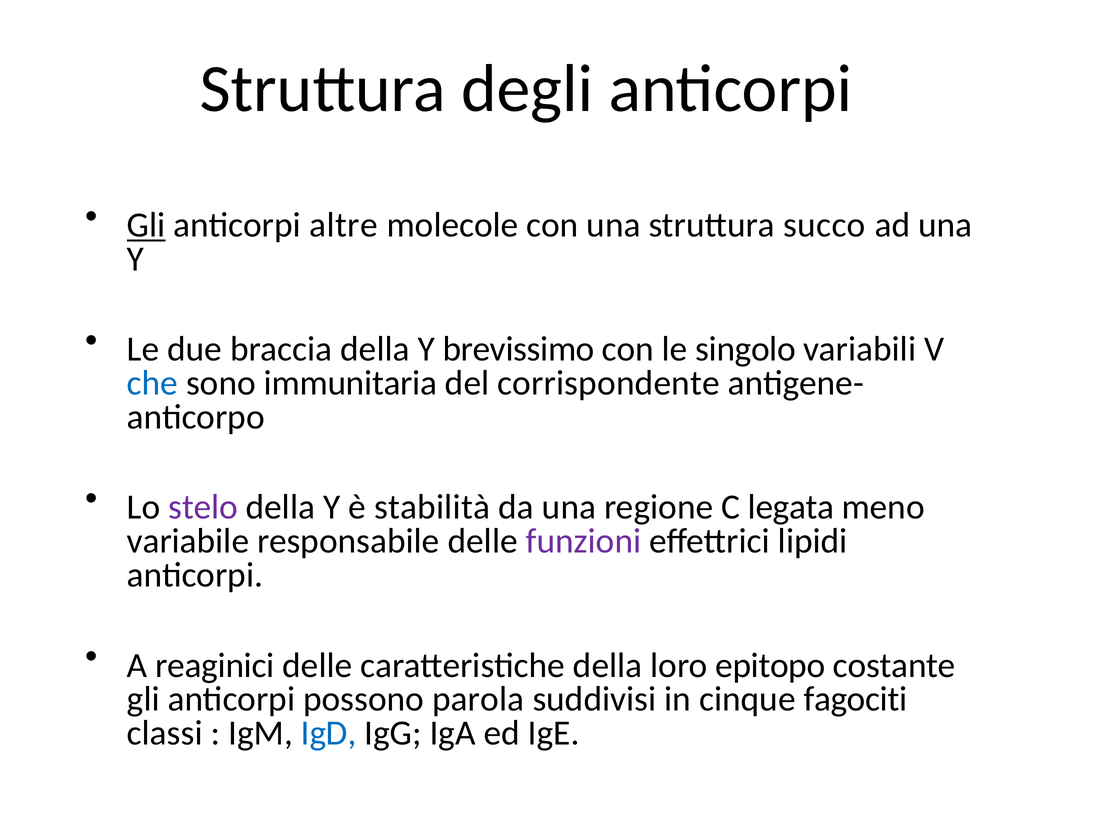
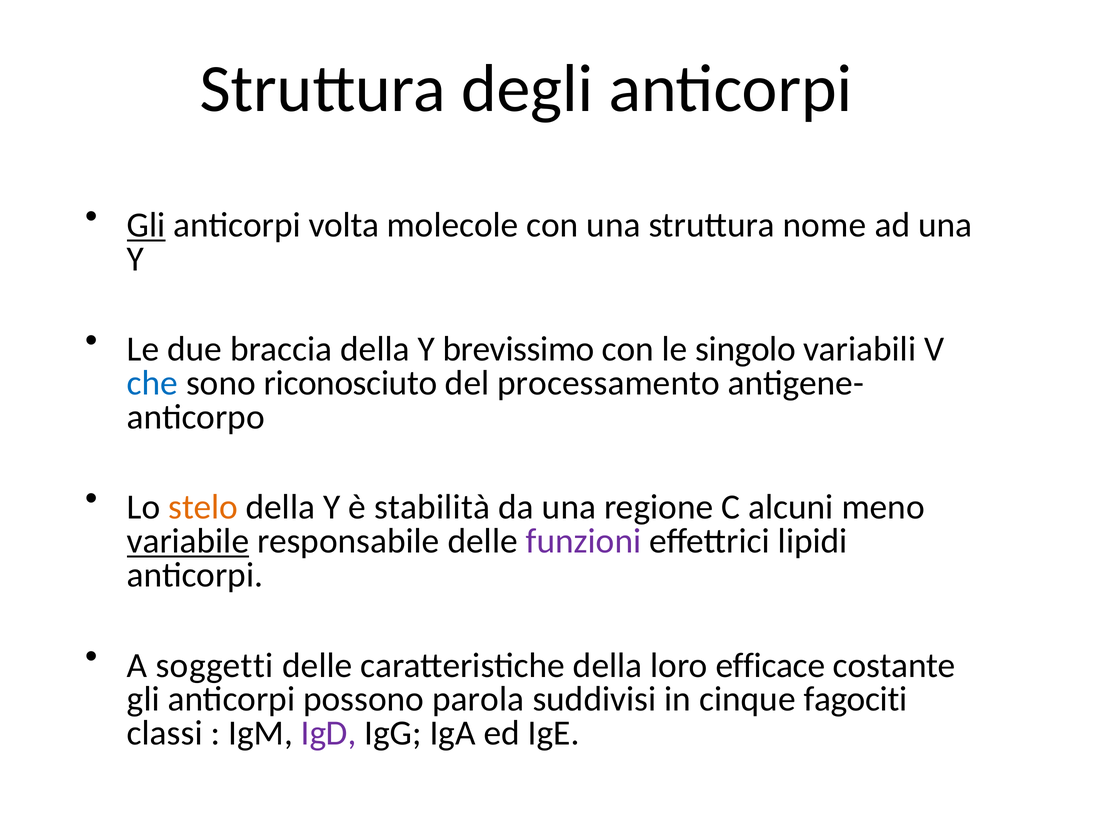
altre: altre -> volta
succo: succo -> nome
immunitaria: immunitaria -> riconosciuto
corrispondente: corrispondente -> processamento
stelo colour: purple -> orange
legata: legata -> alcuni
variabile underline: none -> present
reaginici: reaginici -> soggetti
epitopo: epitopo -> efficace
IgD colour: blue -> purple
